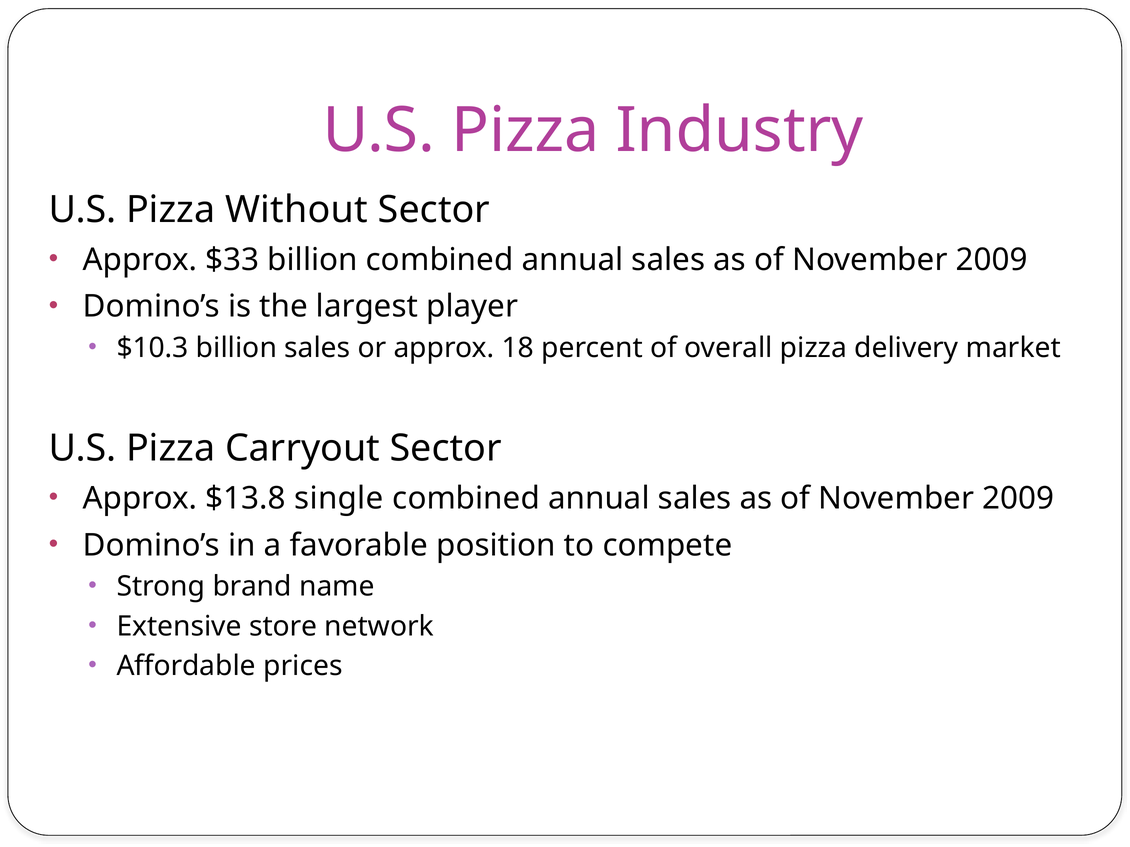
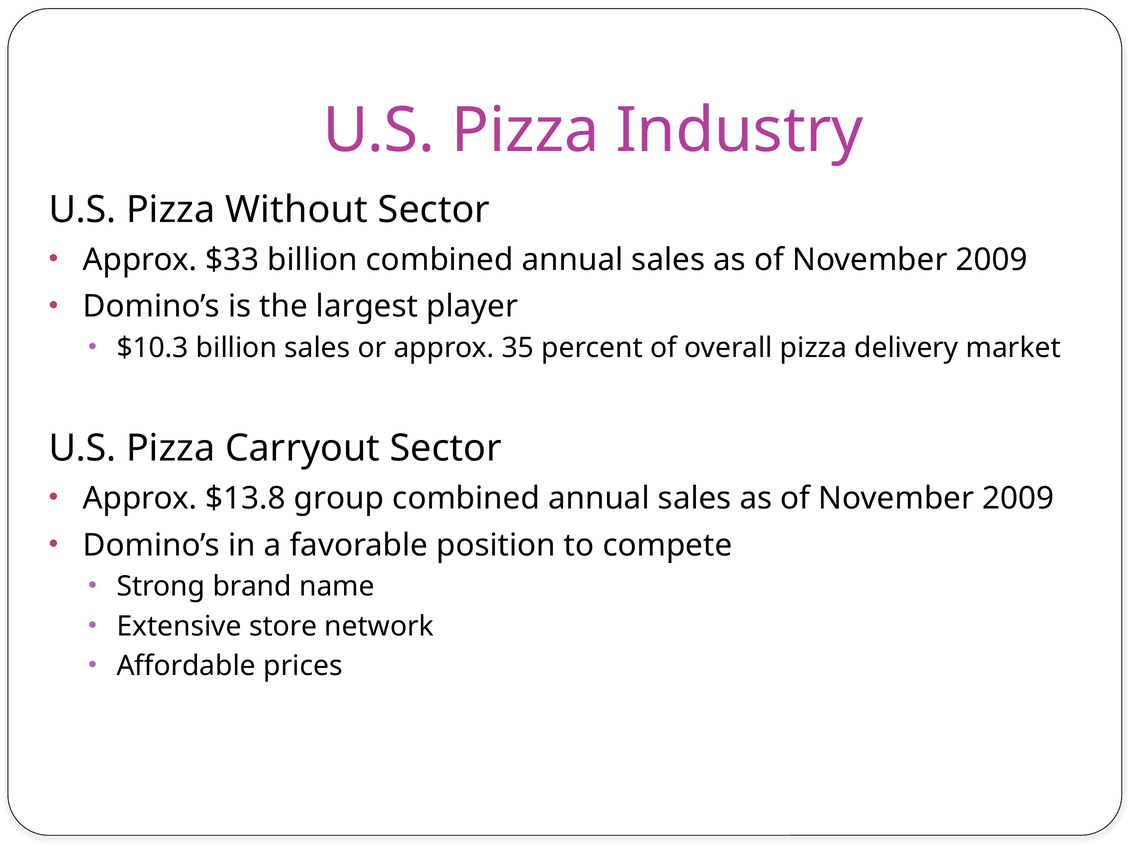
18: 18 -> 35
single: single -> group
